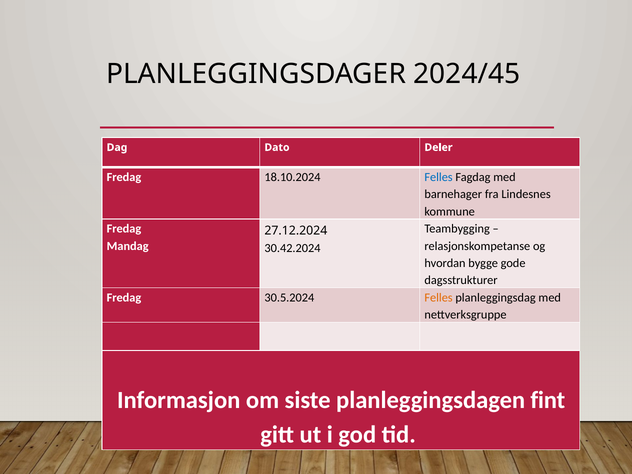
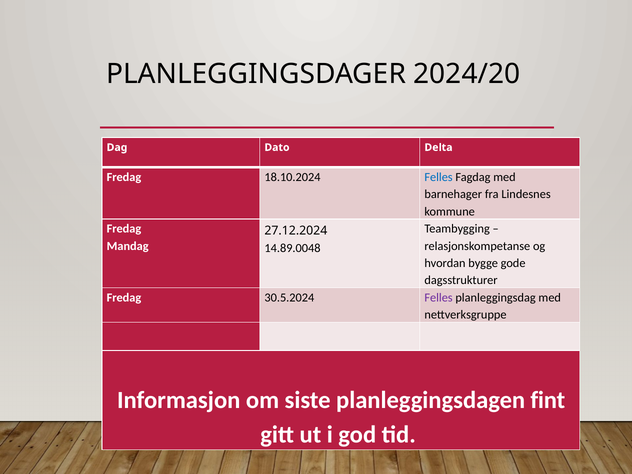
2024/45: 2024/45 -> 2024/20
Deler: Deler -> Delta
30.42.2024: 30.42.2024 -> 14.89.0048
Felles at (439, 298) colour: orange -> purple
